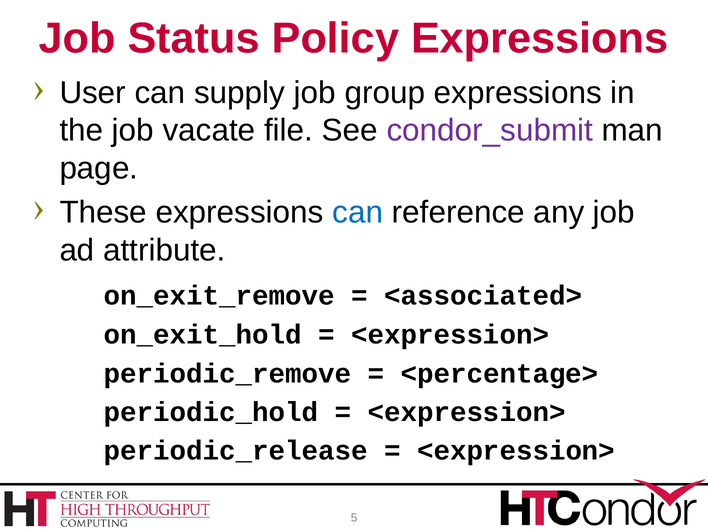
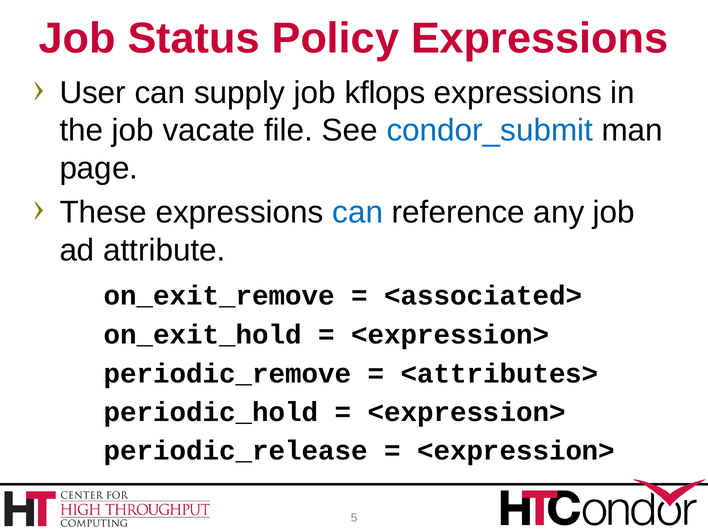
group: group -> kflops
condor_submit colour: purple -> blue
<percentage>: <percentage> -> <attributes>
